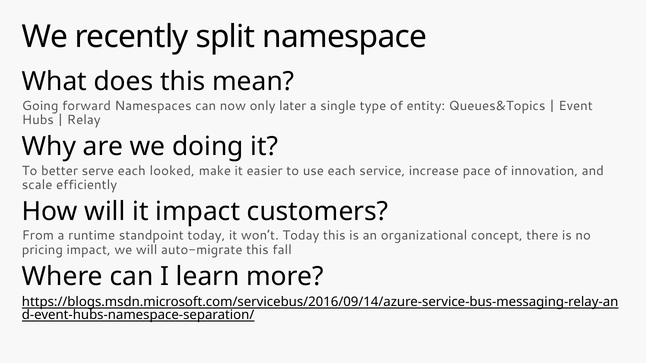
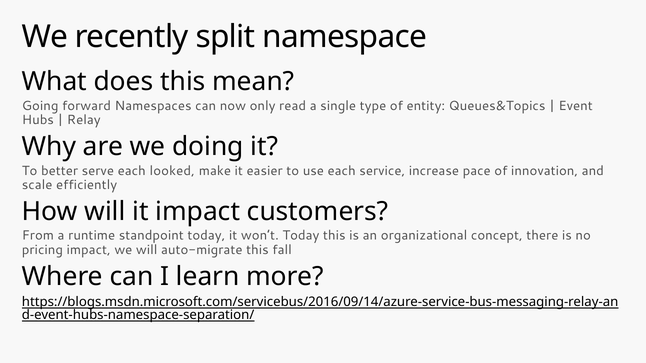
later: later -> read
